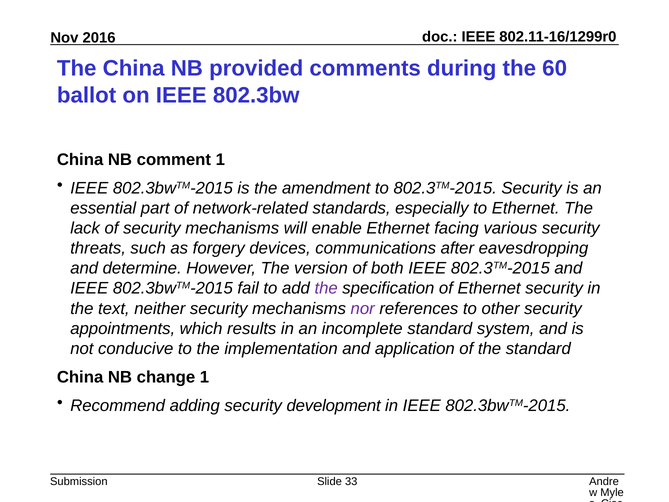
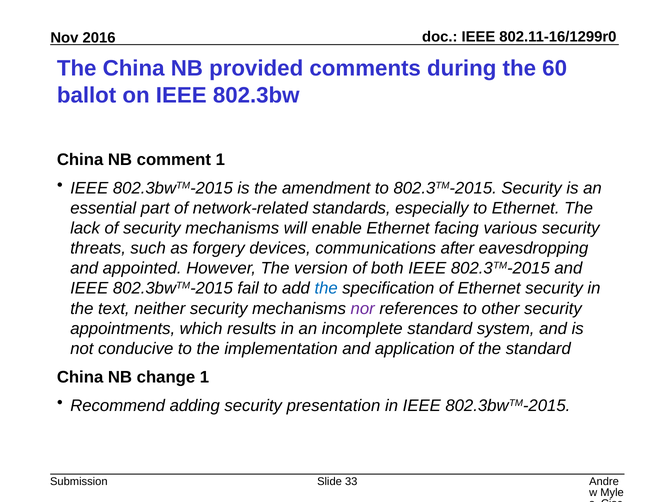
determine: determine -> appointed
the at (326, 288) colour: purple -> blue
development: development -> presentation
